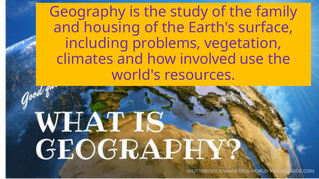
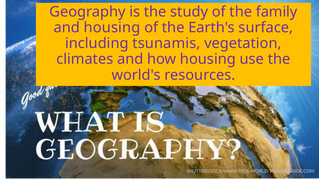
problems: problems -> tsunamis
how involved: involved -> housing
